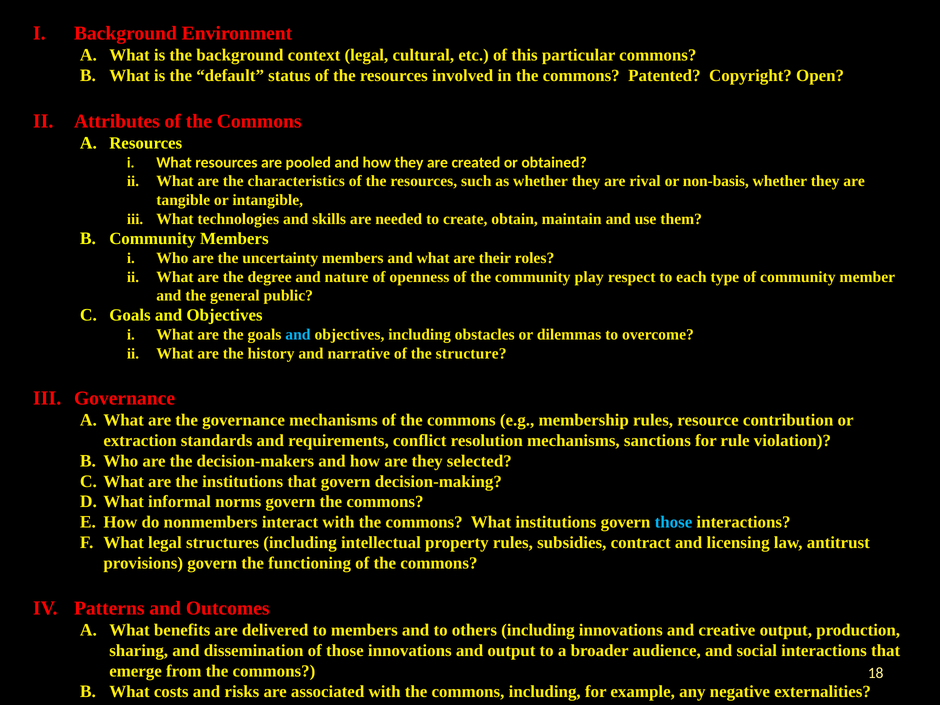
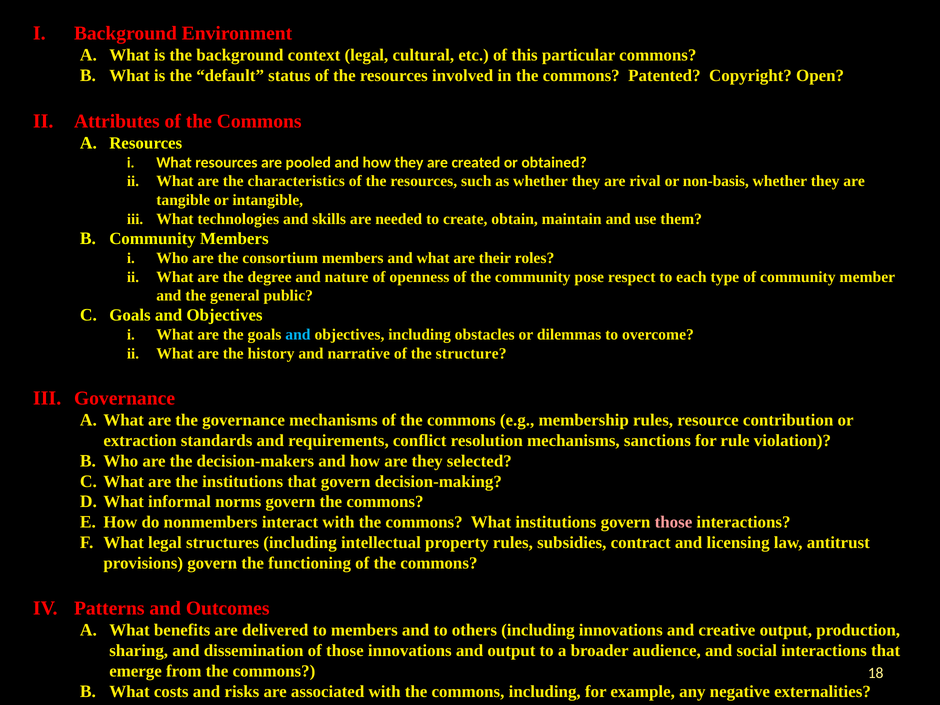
uncertainty: uncertainty -> consortium
play: play -> pose
those at (674, 522) colour: light blue -> pink
